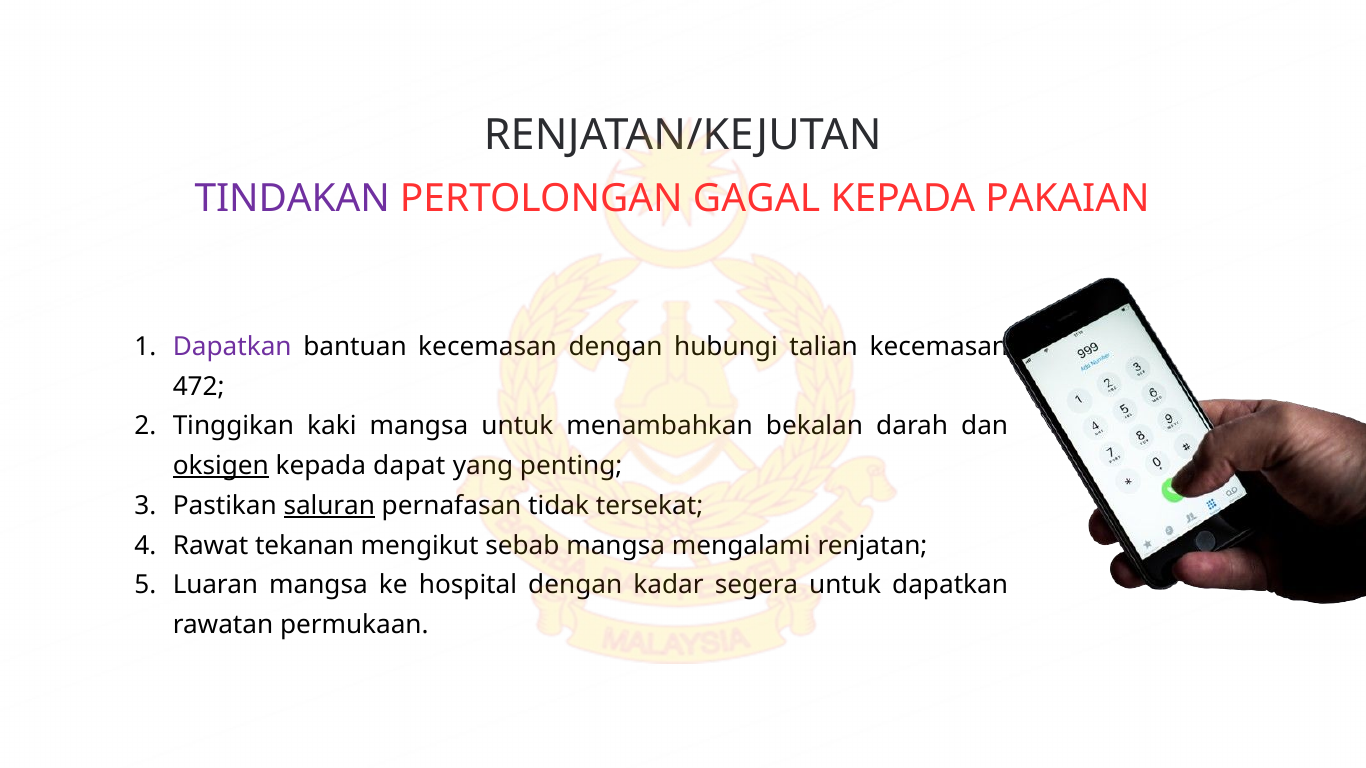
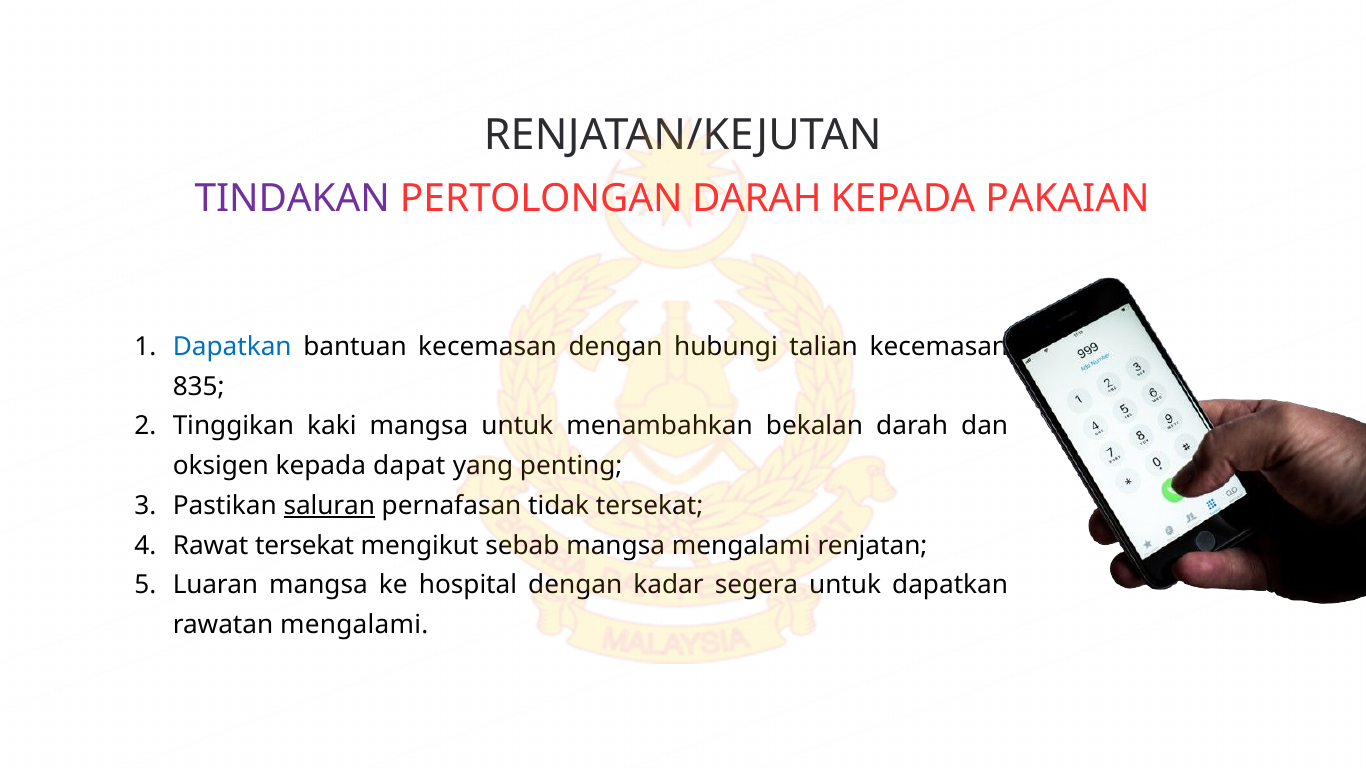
PERTOLONGAN GAGAL: GAGAL -> DARAH
Dapatkan at (232, 347) colour: purple -> blue
472: 472 -> 835
oksigen underline: present -> none
Rawat tekanan: tekanan -> tersekat
rawatan permukaan: permukaan -> mengalami
